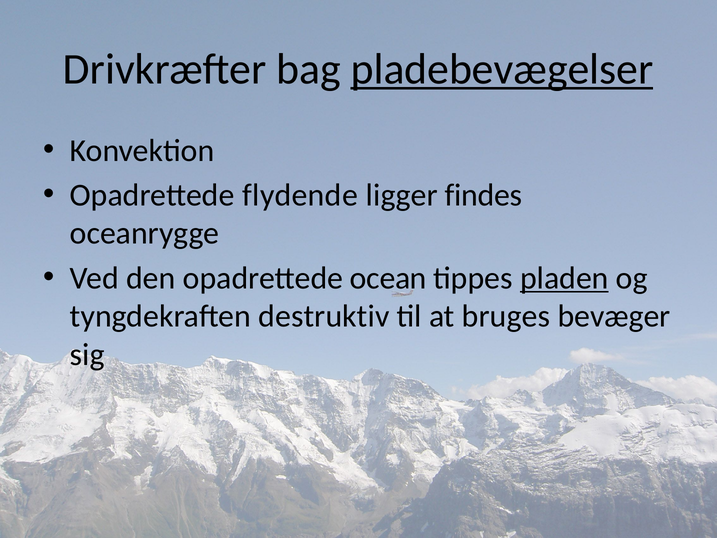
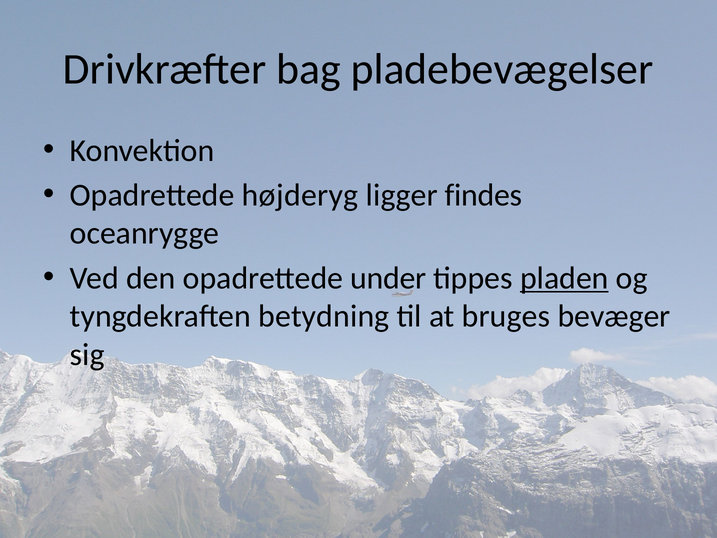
pladebevægelser underline: present -> none
flydende: flydende -> højderyg
ocean: ocean -> under
destruktiv: destruktiv -> betydning
